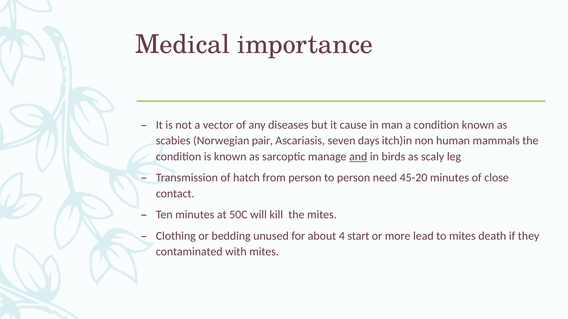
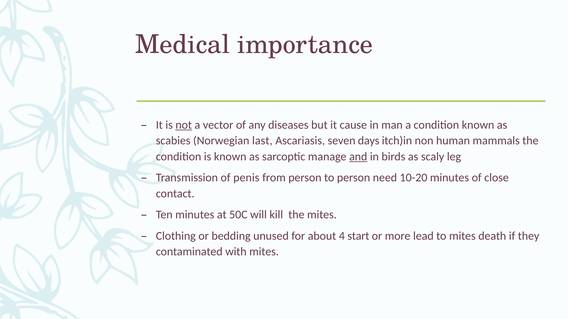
not underline: none -> present
pair: pair -> last
hatch: hatch -> penis
45-20: 45-20 -> 10-20
